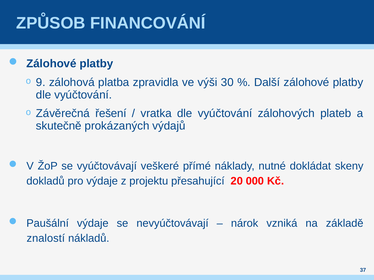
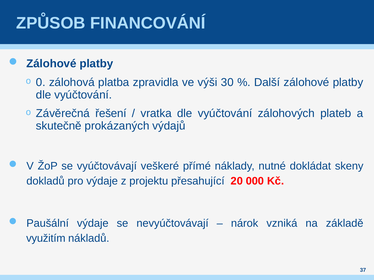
9: 9 -> 0
znalostí: znalostí -> využitím
